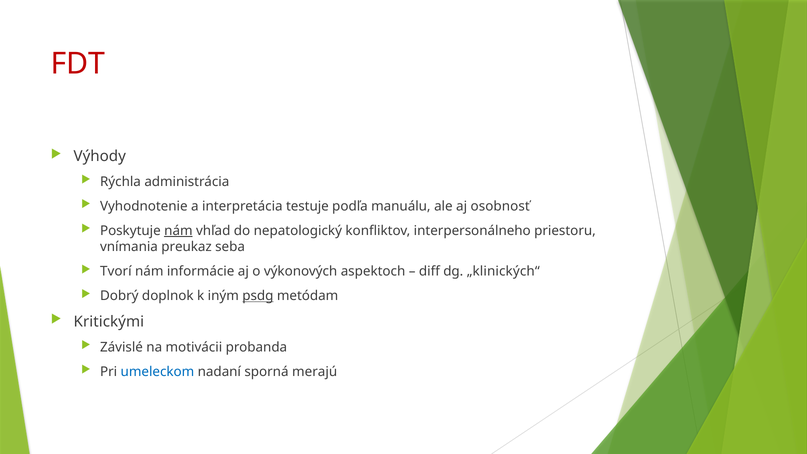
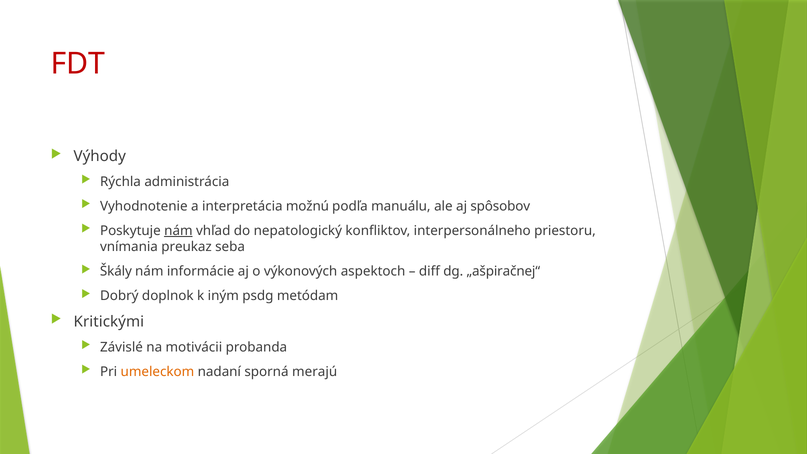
testuje: testuje -> možnú
osobnosť: osobnosť -> spôsobov
Tvorí: Tvorí -> Škály
„klinických“: „klinických“ -> „ašpiračnej“
psdg underline: present -> none
umeleckom colour: blue -> orange
